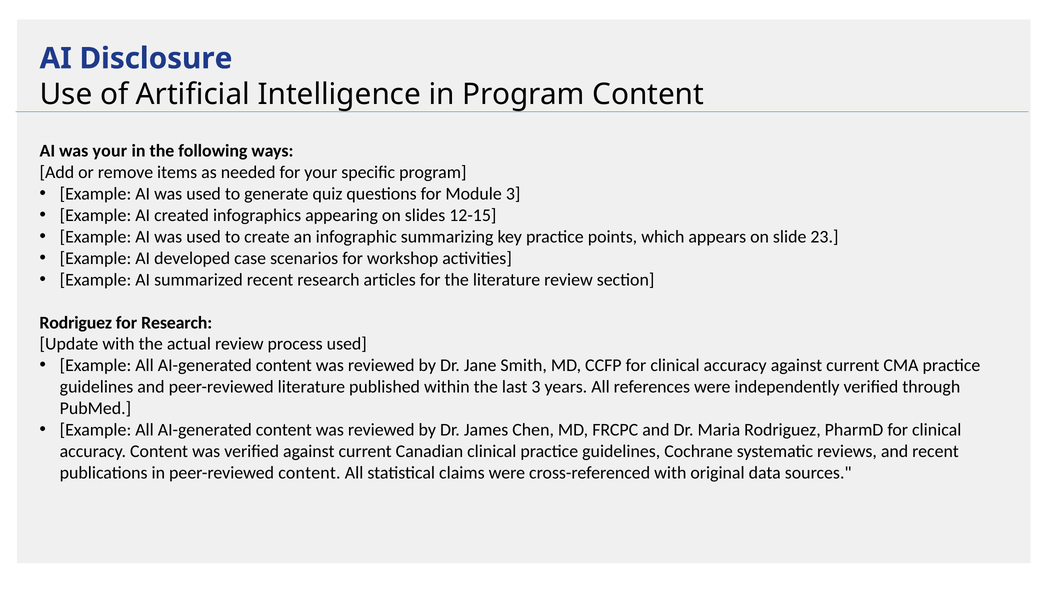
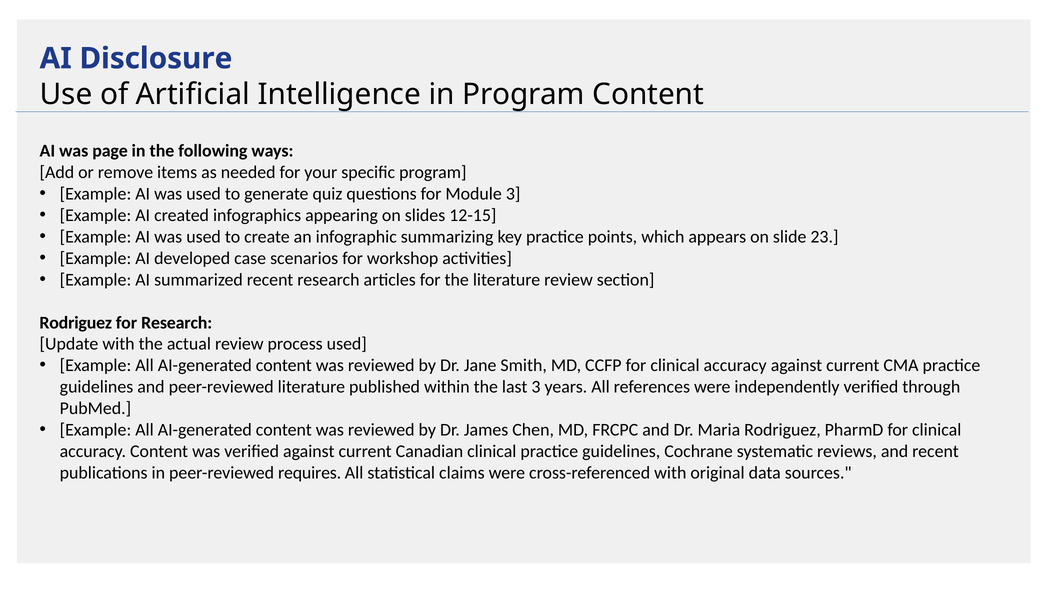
was your: your -> page
peer-reviewed content: content -> requires
